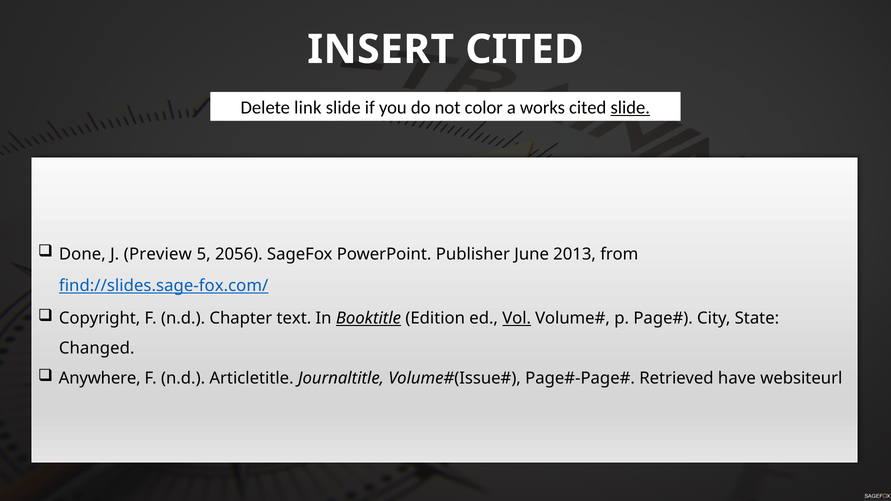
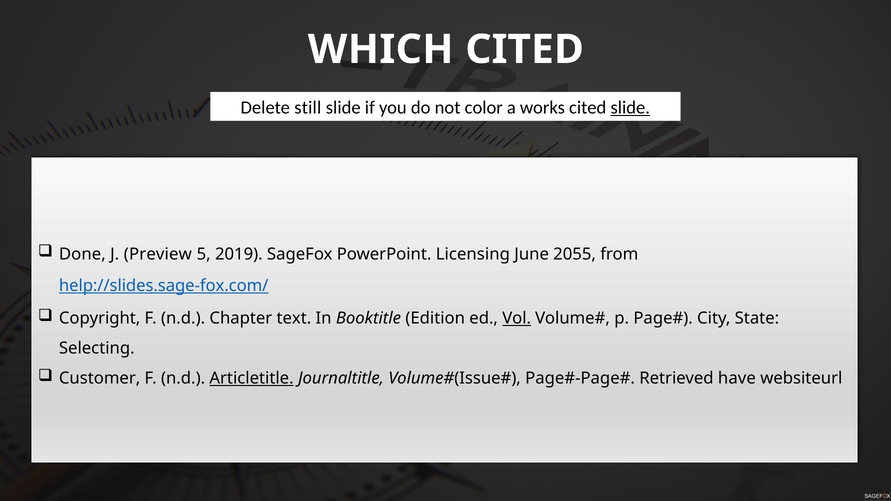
INSERT: INSERT -> WHICH
link: link -> still
2056: 2056 -> 2019
Publisher: Publisher -> Licensing
2013: 2013 -> 2055
find://slides.sage-fox.com/: find://slides.sage-fox.com/ -> help://slides.sage-fox.com/
Booktitle underline: present -> none
Changed: Changed -> Selecting
Anywhere: Anywhere -> Customer
Articletitle underline: none -> present
